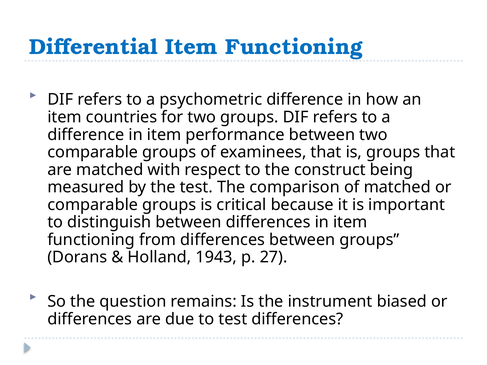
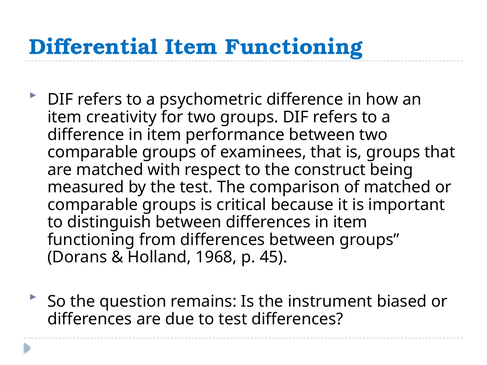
countries: countries -> creativity
1943: 1943 -> 1968
27: 27 -> 45
